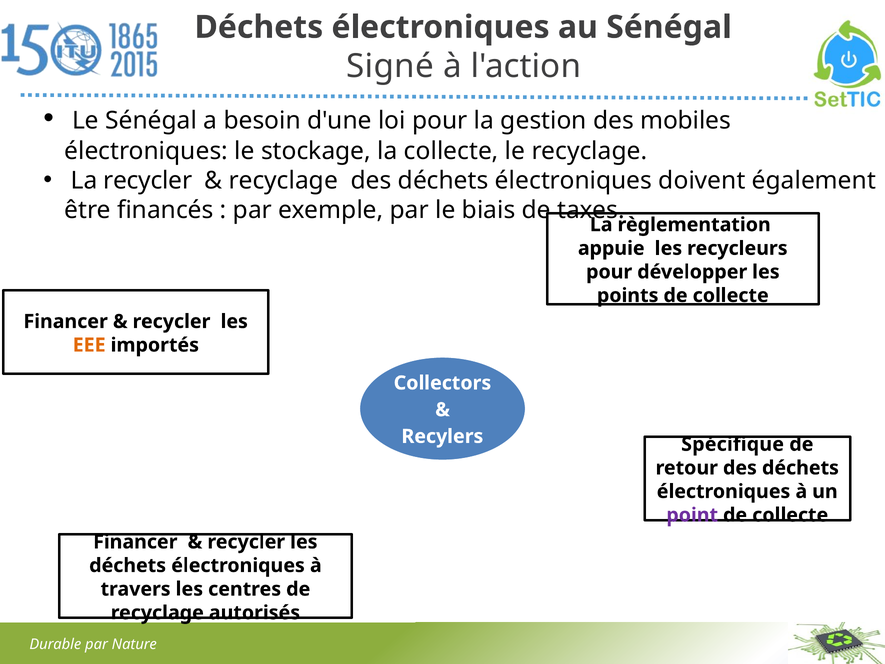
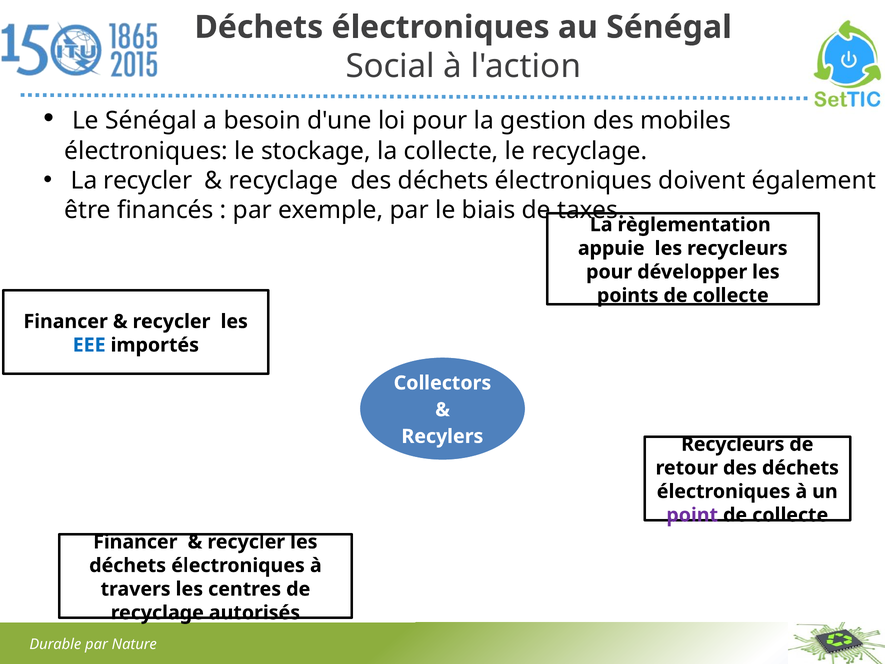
Signé: Signé -> Social
EEE colour: orange -> blue
Spécifique at (733, 444): Spécifique -> Recycleurs
